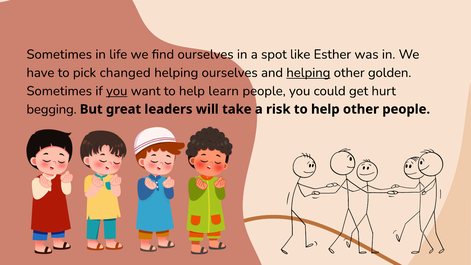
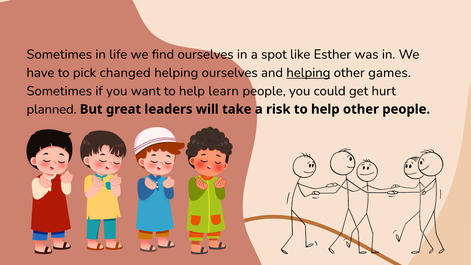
golden: golden -> games
you at (117, 91) underline: present -> none
begging: begging -> planned
